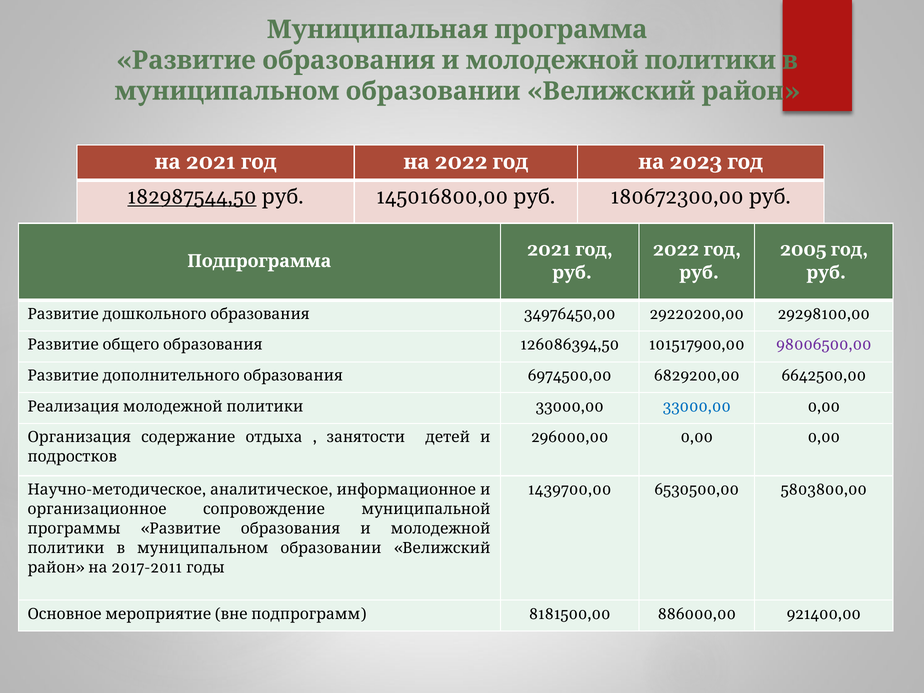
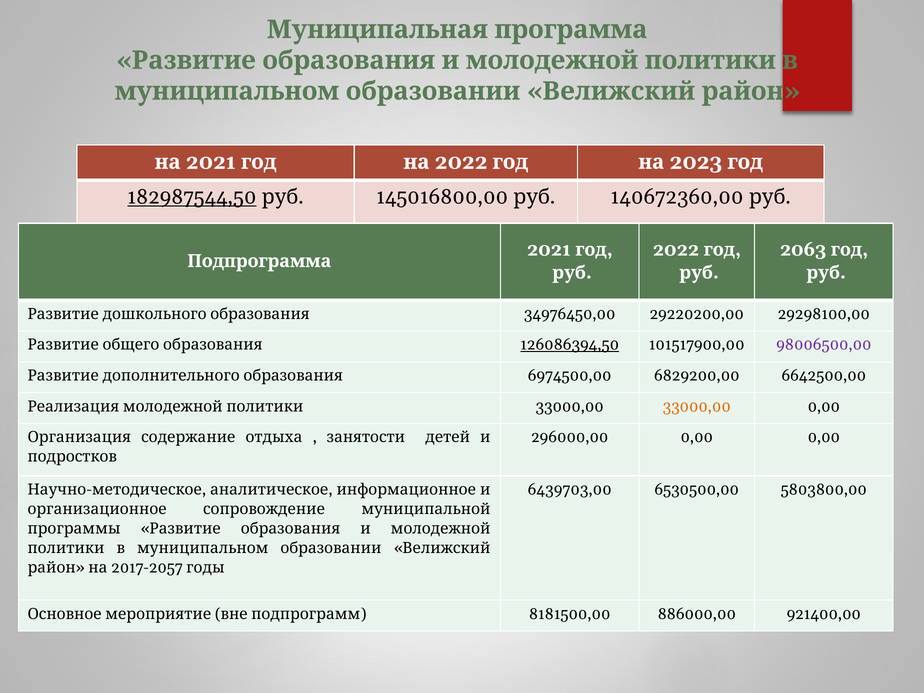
180672300,00: 180672300,00 -> 140672360,00
2005: 2005 -> 2063
126086394,50 underline: none -> present
33000,00 at (697, 406) colour: blue -> orange
1439700,00: 1439700,00 -> 6439703,00
2017-2011: 2017-2011 -> 2017-2057
